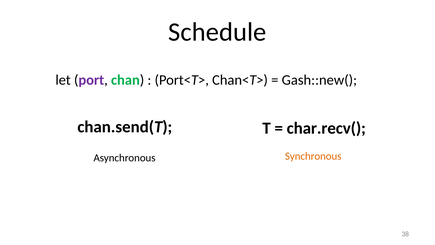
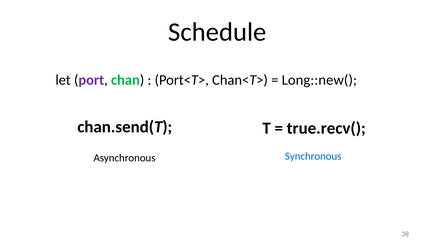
Gash::new(: Gash::new( -> Long::new(
char.recv(: char.recv( -> true.recv(
Synchronous colour: orange -> blue
